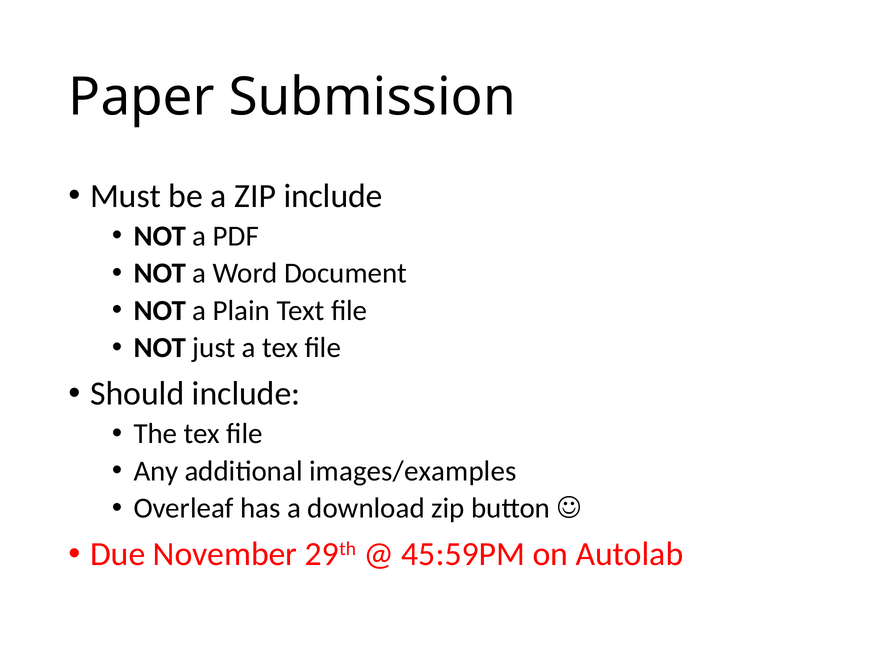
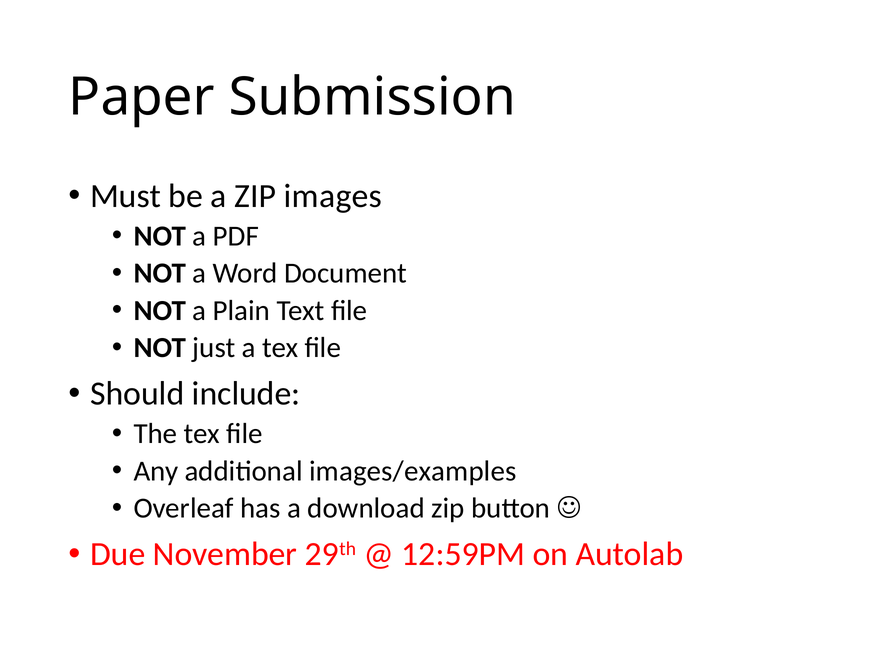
ZIP include: include -> images
45:59PM: 45:59PM -> 12:59PM
